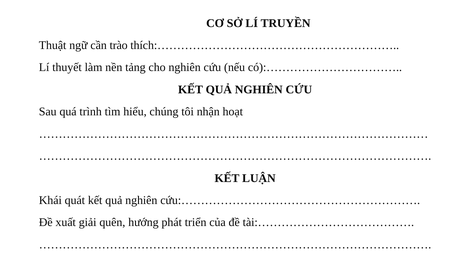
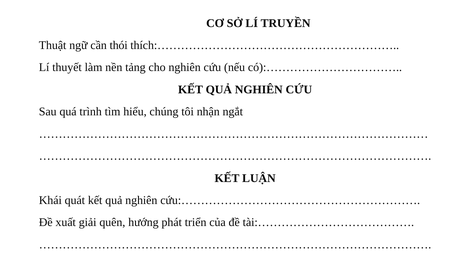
trào: trào -> thói
hoạt: hoạt -> ngắt
